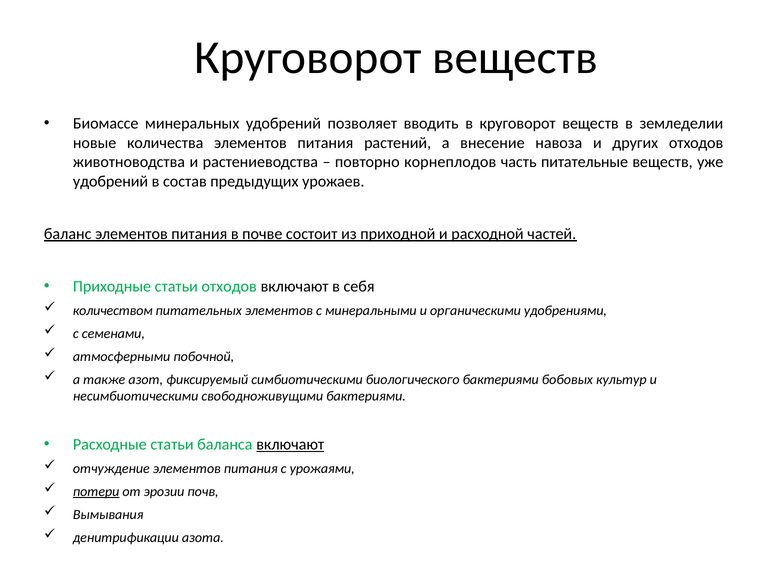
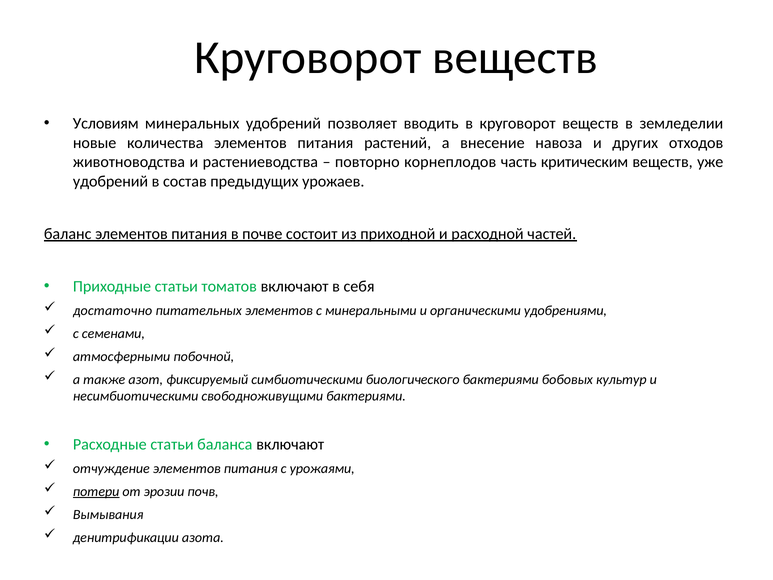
Биомассе: Биомассе -> Условиям
питательные: питательные -> критическим
статьи отходов: отходов -> томатов
количеством: количеством -> достаточно
включают at (290, 444) underline: present -> none
